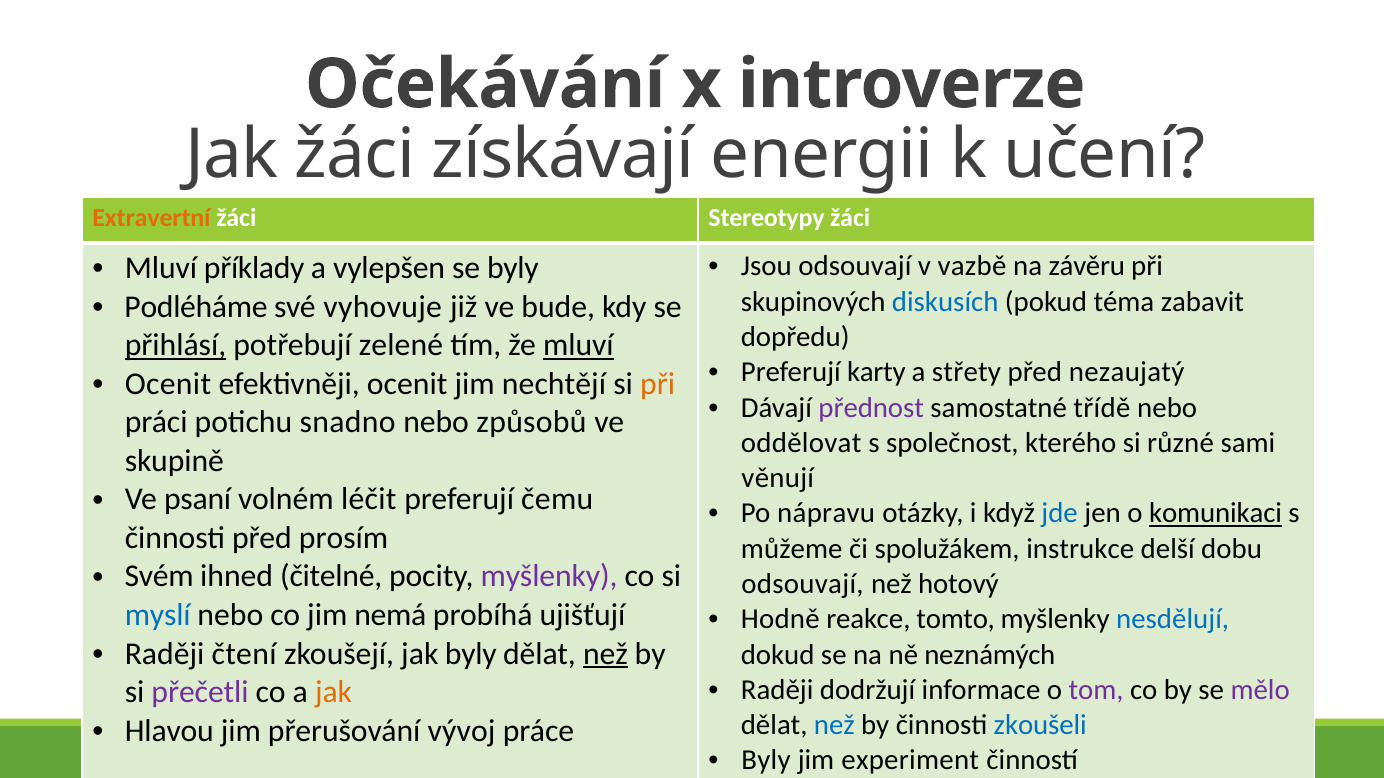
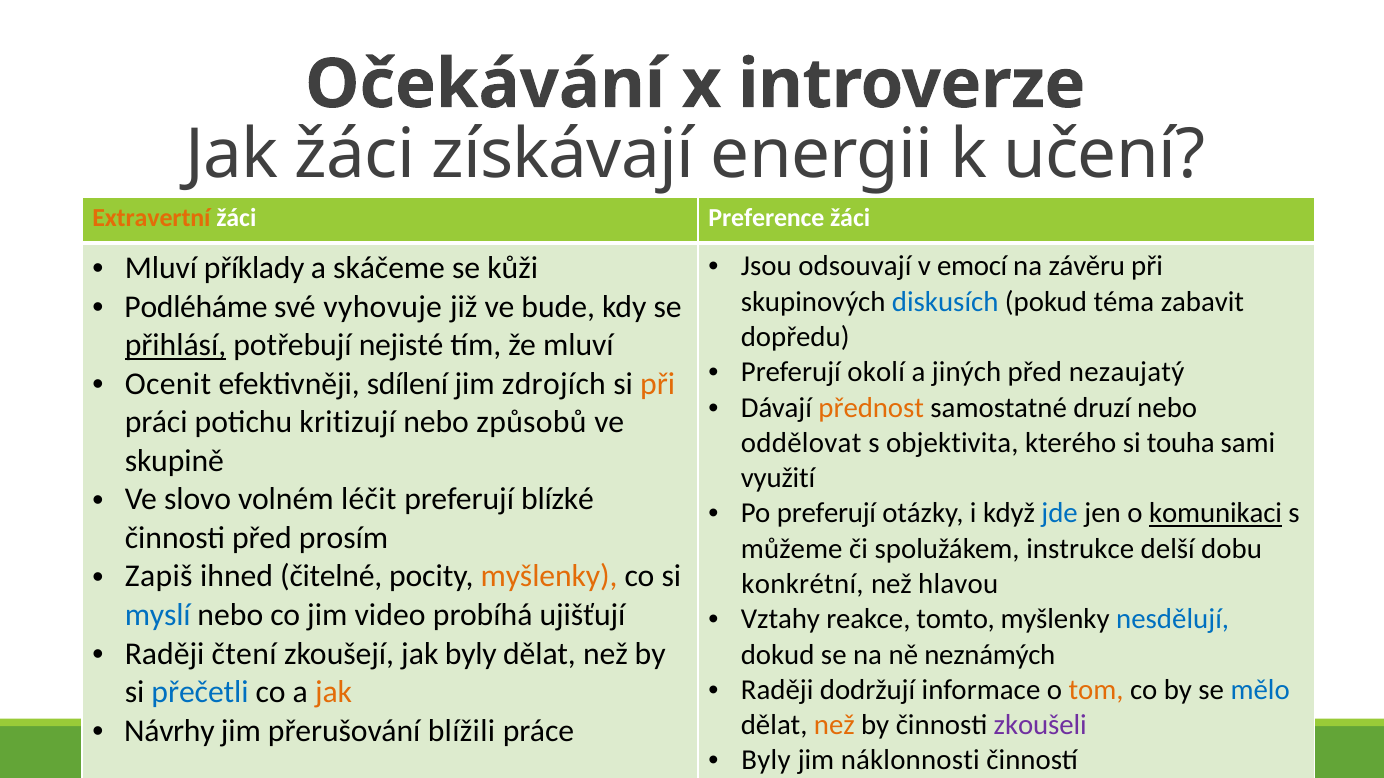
Stereotypy: Stereotypy -> Preference
vazbě: vazbě -> emocí
vylepšen: vylepšen -> skáčeme
se byly: byly -> kůži
zelené: zelené -> nejisté
mluví at (578, 345) underline: present -> none
karty: karty -> okolí
střety: střety -> jiných
efektivněji ocenit: ocenit -> sdílení
nechtějí: nechtějí -> zdrojích
přednost colour: purple -> orange
třídě: třídě -> druzí
snadno: snadno -> kritizují
společnost: společnost -> objektivita
různé: různé -> touha
věnují: věnují -> využití
psaní: psaní -> slovo
čemu: čemu -> blízké
Po nápravu: nápravu -> preferují
Svém: Svém -> Zapiš
myšlenky at (549, 577) colour: purple -> orange
odsouvají at (803, 584): odsouvají -> konkrétní
hotový: hotový -> hlavou
nemá: nemá -> video
Hodně: Hodně -> Vztahy
než at (605, 654) underline: present -> none
tom colour: purple -> orange
mělo colour: purple -> blue
přečetli colour: purple -> blue
než at (834, 726) colour: blue -> orange
zkoušeli colour: blue -> purple
Hlavou: Hlavou -> Návrhy
vývoj: vývoj -> blížili
experiment: experiment -> náklonnosti
